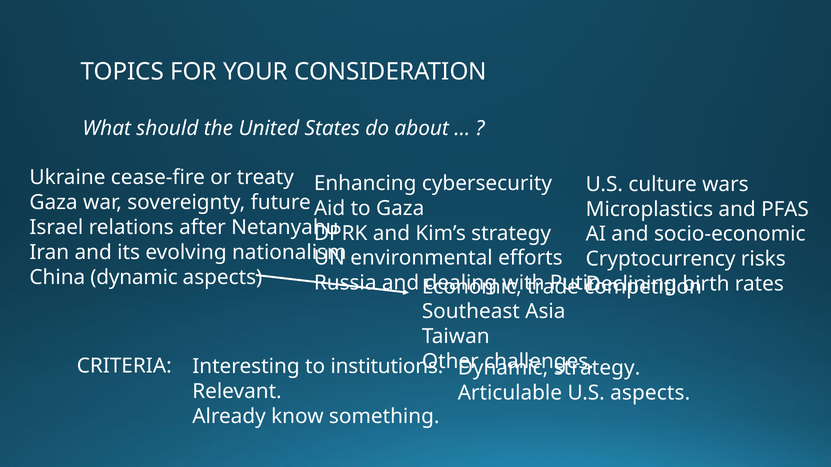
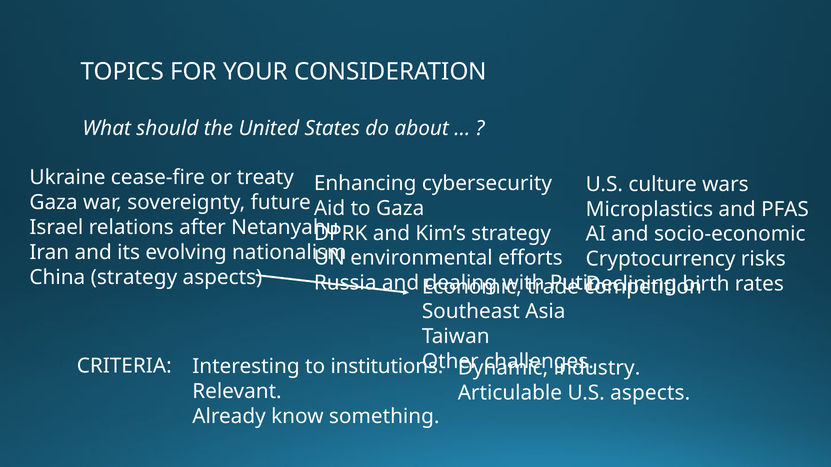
China dynamic: dynamic -> strategy
strategy at (597, 368): strategy -> industry
